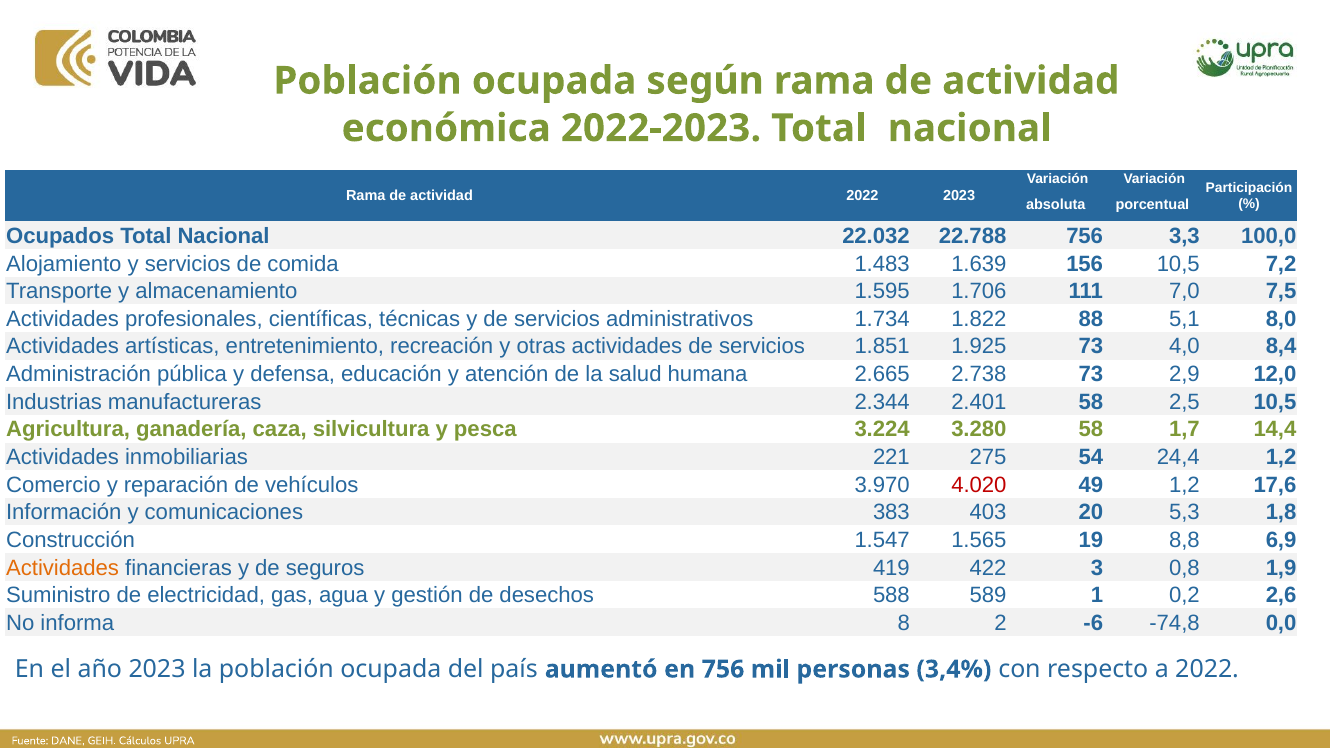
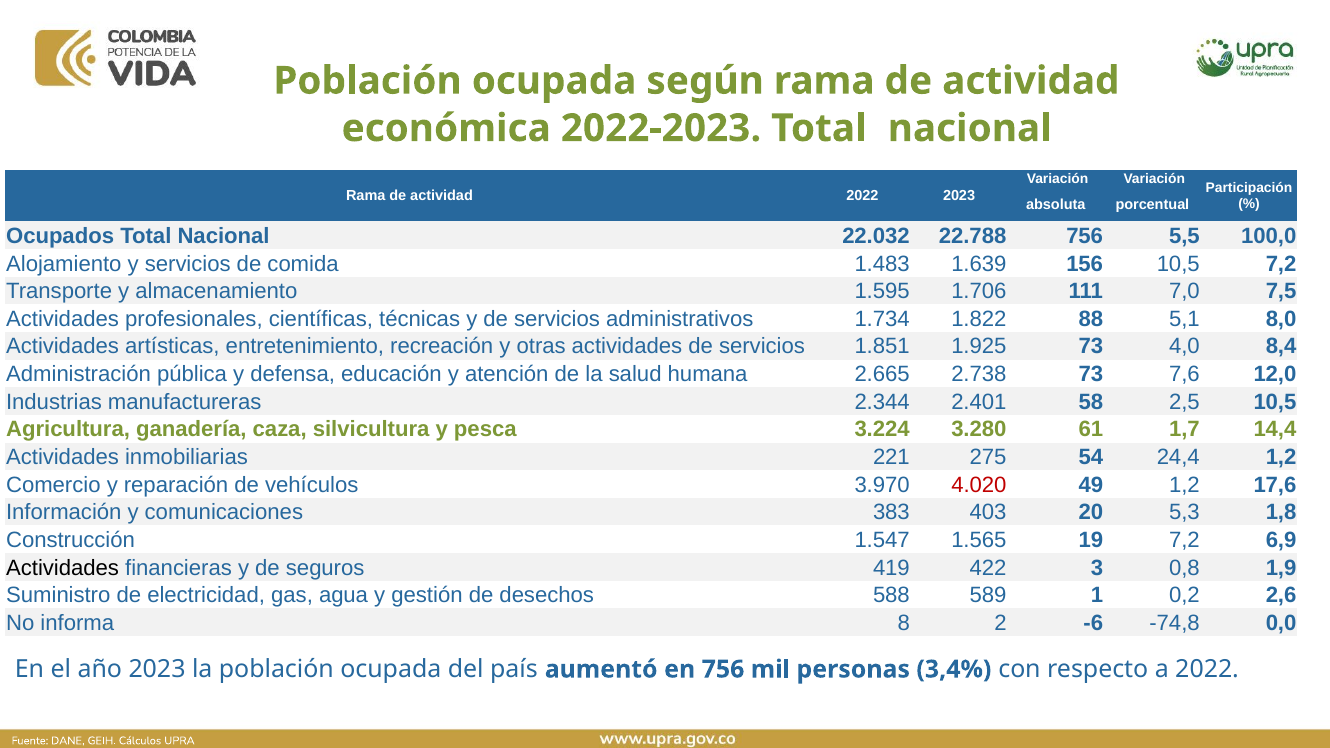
3,3: 3,3 -> 5,5
2,9: 2,9 -> 7,6
3.280 58: 58 -> 61
19 8,8: 8,8 -> 7,2
Actividades at (63, 568) colour: orange -> black
